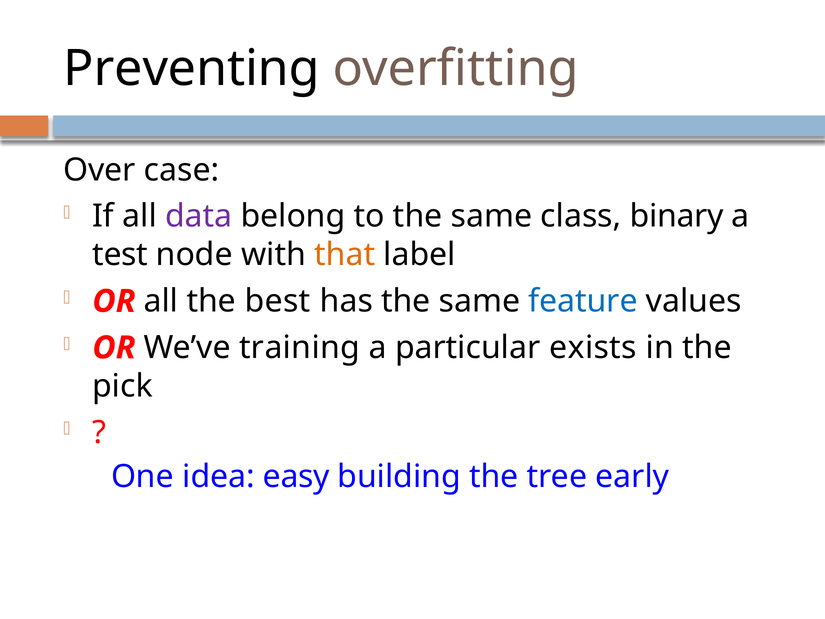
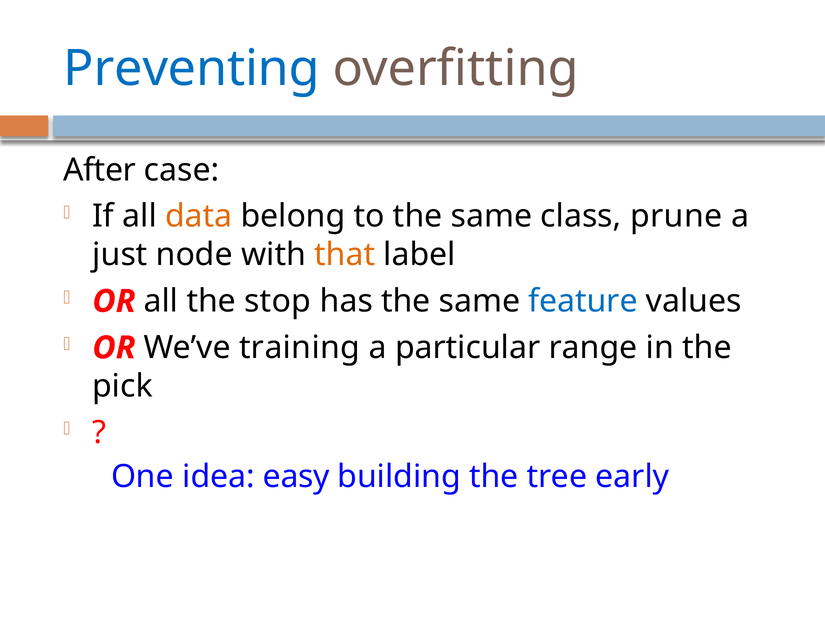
Preventing colour: black -> blue
Over: Over -> After
data colour: purple -> orange
binary: binary -> prune
test: test -> just
best: best -> stop
exists: exists -> range
